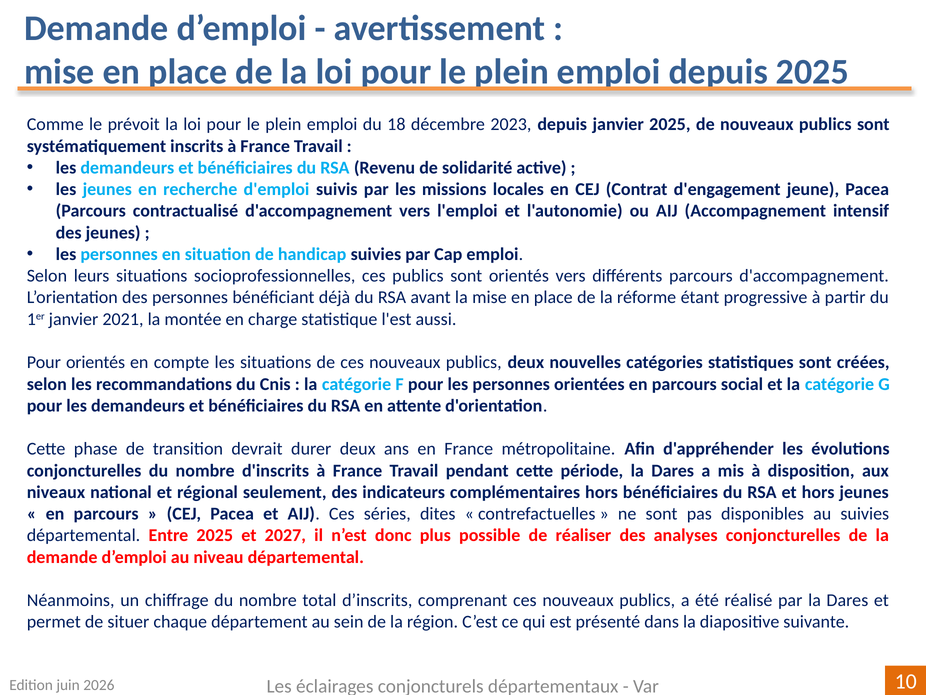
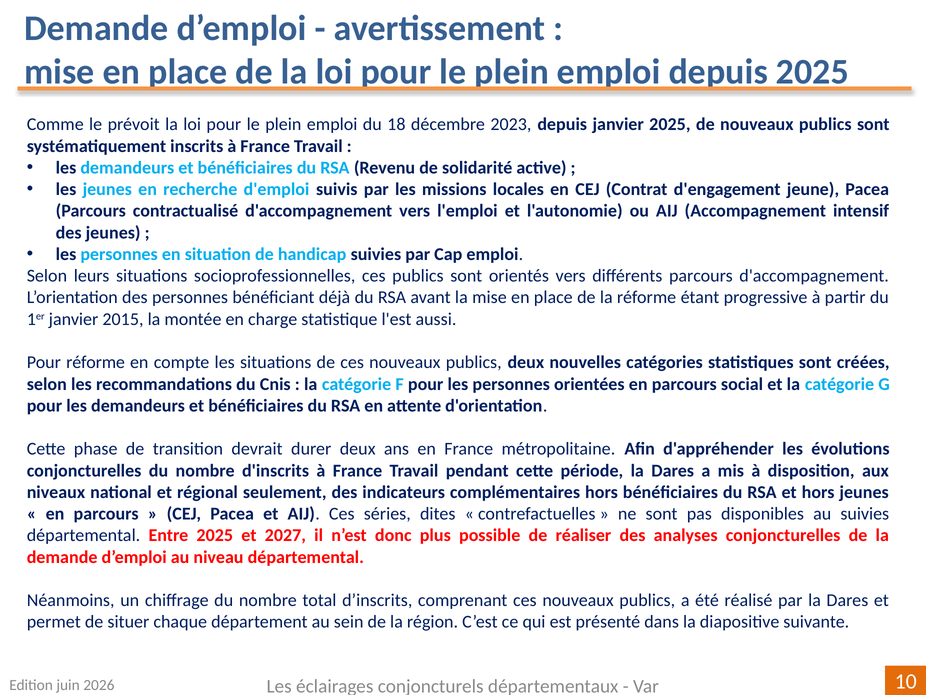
2021: 2021 -> 2015
Pour orientés: orientés -> réforme
